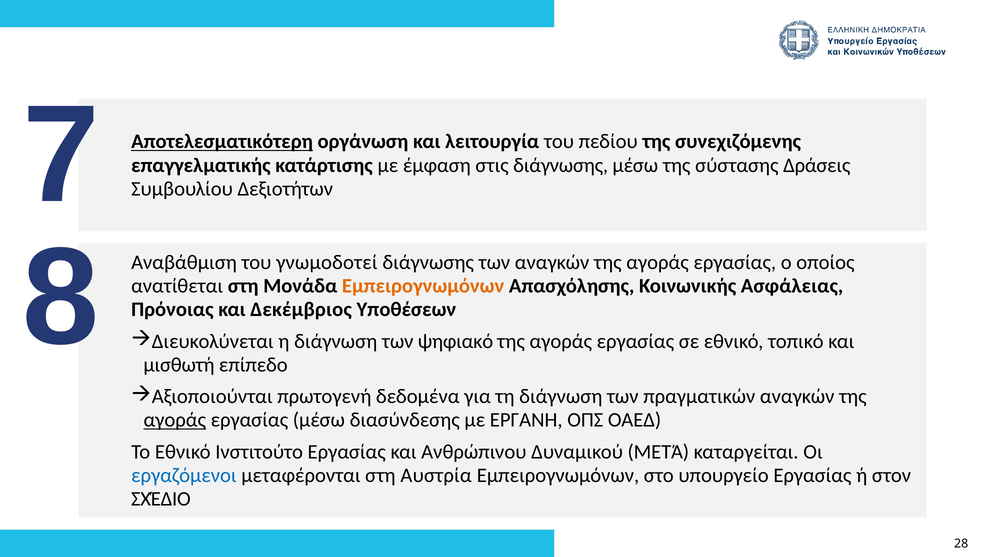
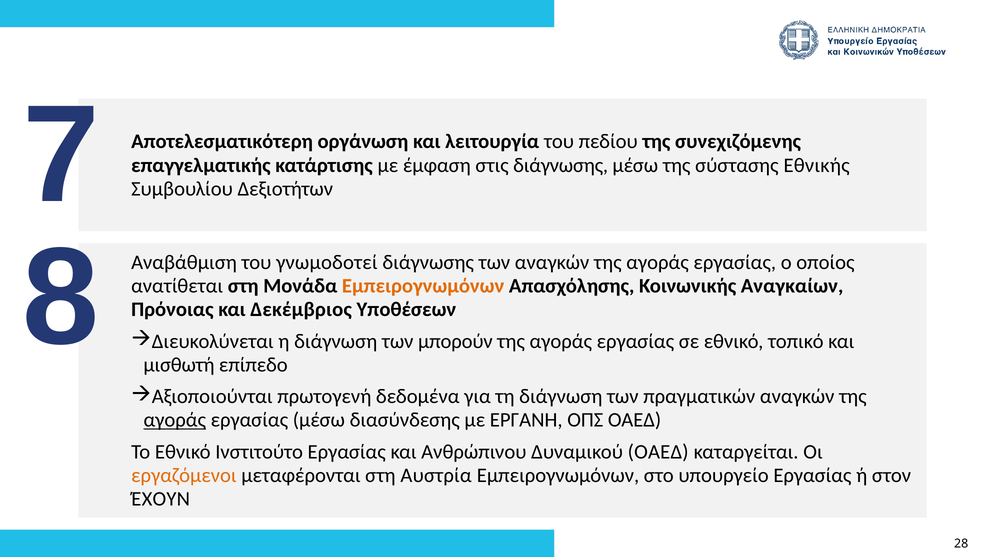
Αποτελεσματικότερη underline: present -> none
Δράσεις: Δράσεις -> Εθνικής
Ασφάλειας: Ασφάλειας -> Αναγκαίων
ψηφιακό: ψηφιακό -> μπορούν
Δυναμικού ΜΕΤΆ: ΜΕΤΆ -> ΟΑΕΔ
εργαζόμενοι colour: blue -> orange
ΣΧΈΔΙΟ: ΣΧΈΔΙΟ -> ΈΧΟΥΝ
